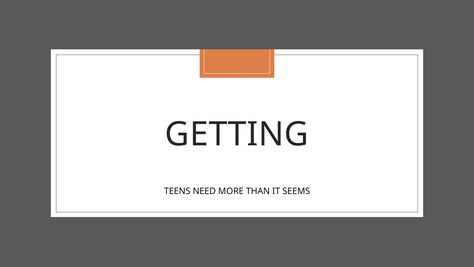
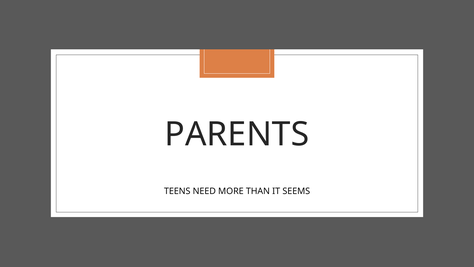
GETTING: GETTING -> PARENTS
